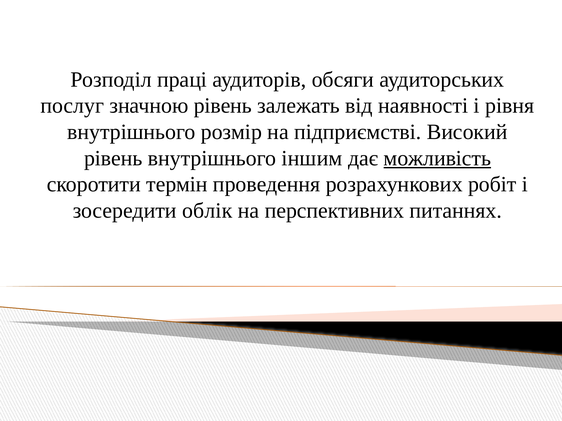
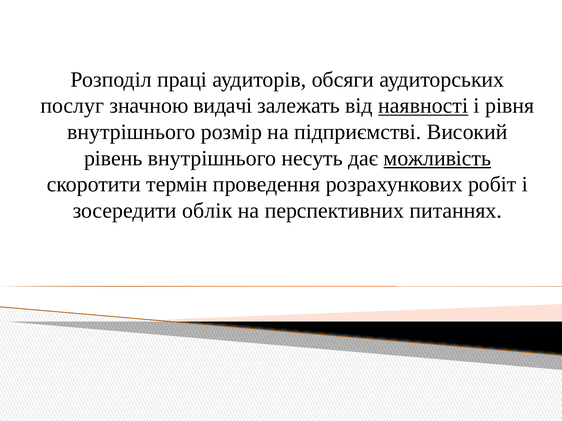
значною рівень: рівень -> видачі
наявності underline: none -> present
іншим: іншим -> несуть
